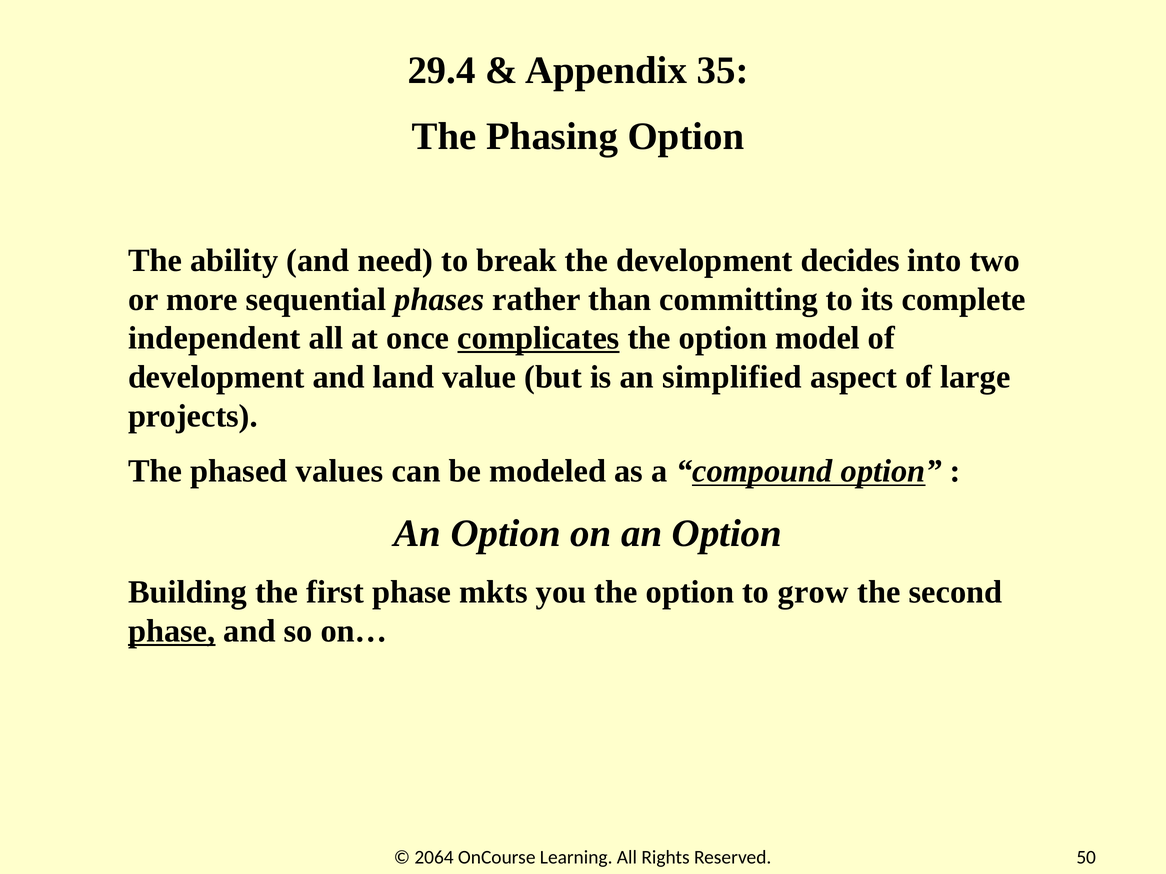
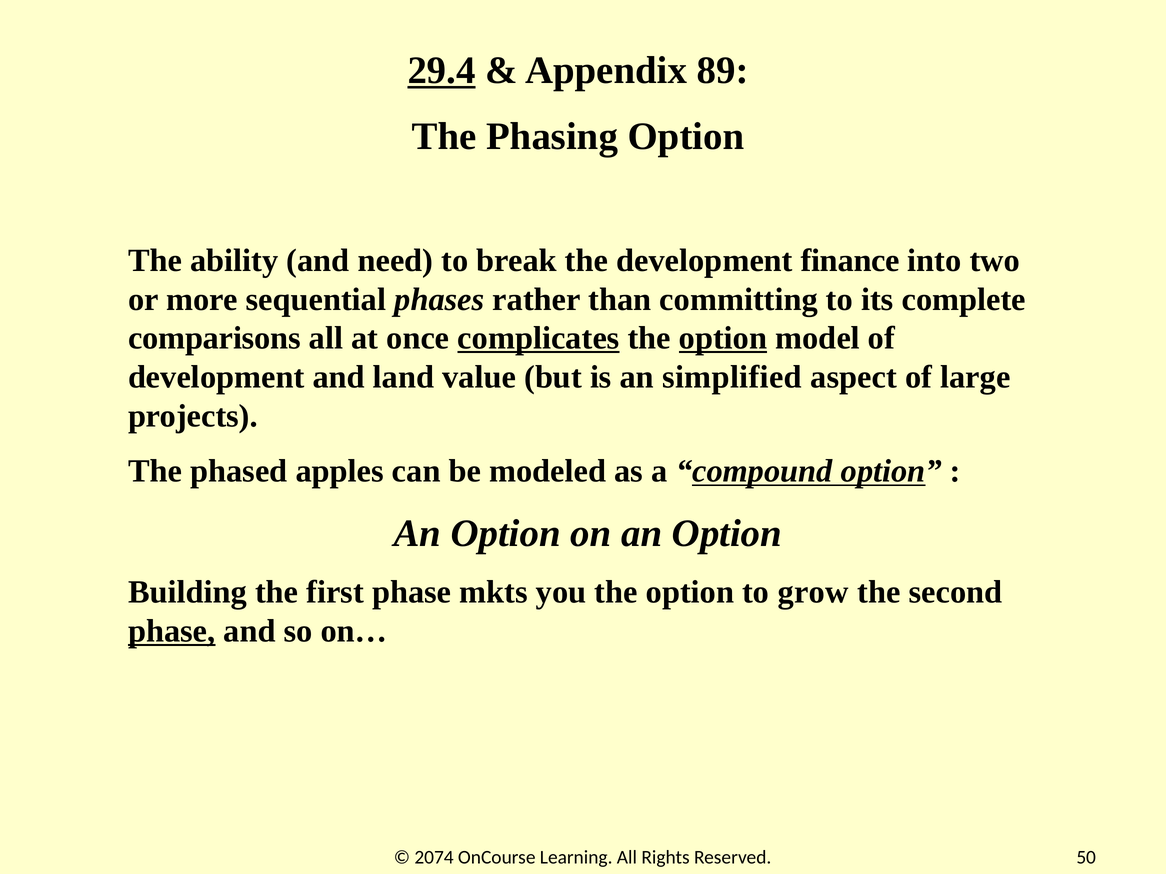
29.4 underline: none -> present
35: 35 -> 89
decides: decides -> finance
independent: independent -> comparisons
option at (723, 338) underline: none -> present
values: values -> apples
2064: 2064 -> 2074
